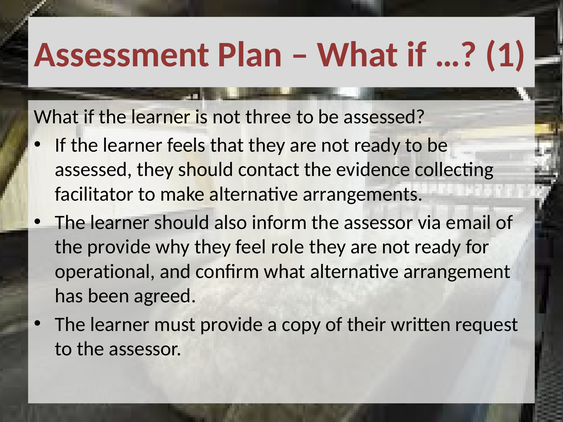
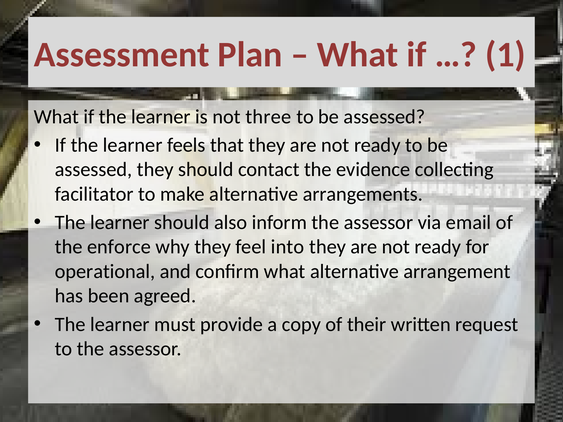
the provide: provide -> enforce
role: role -> into
